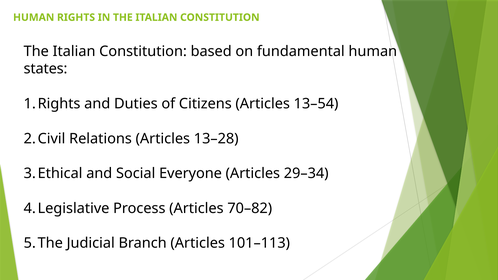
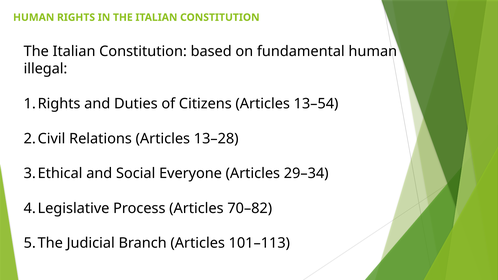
states: states -> illegal
